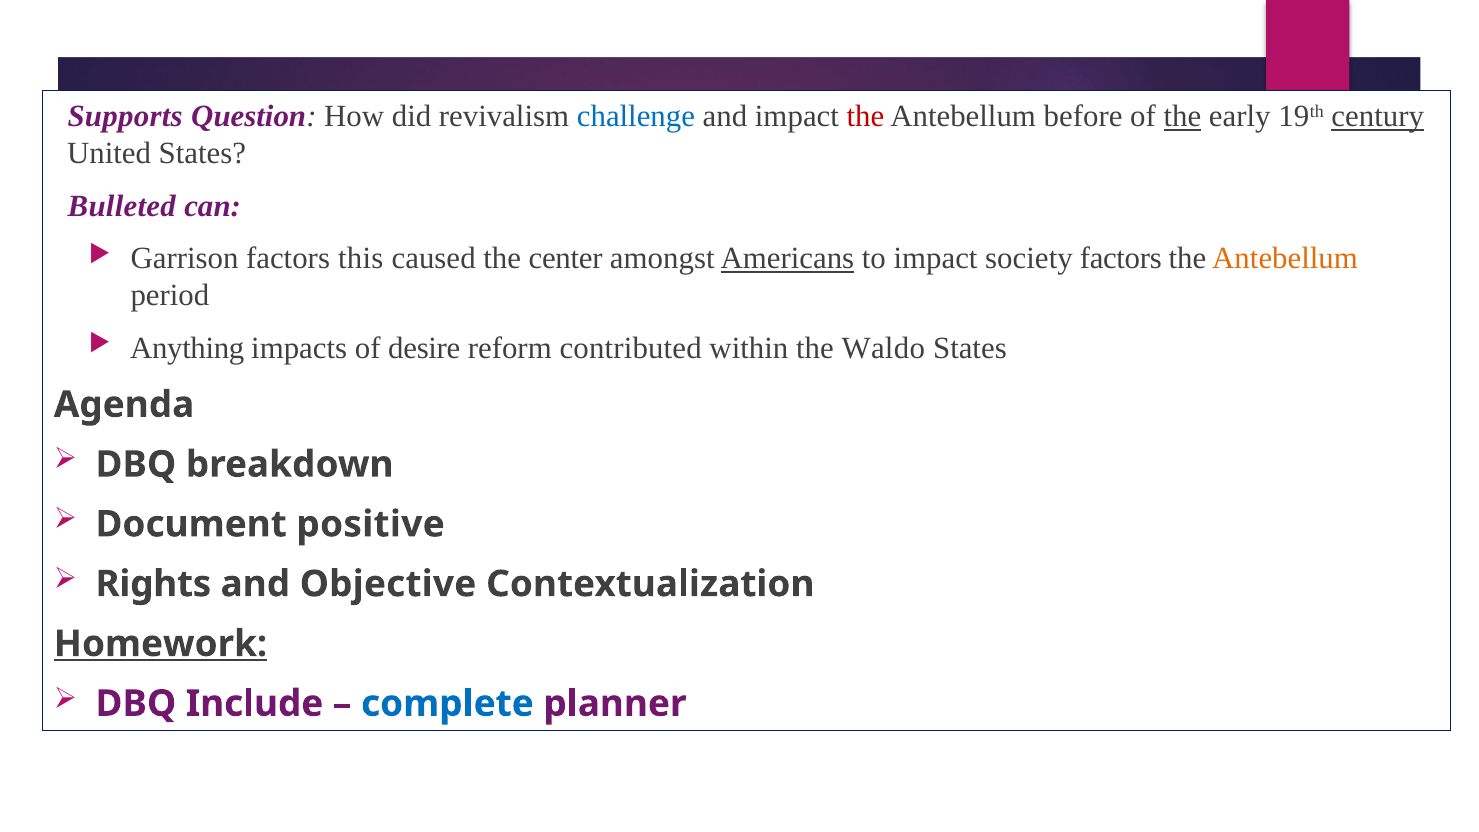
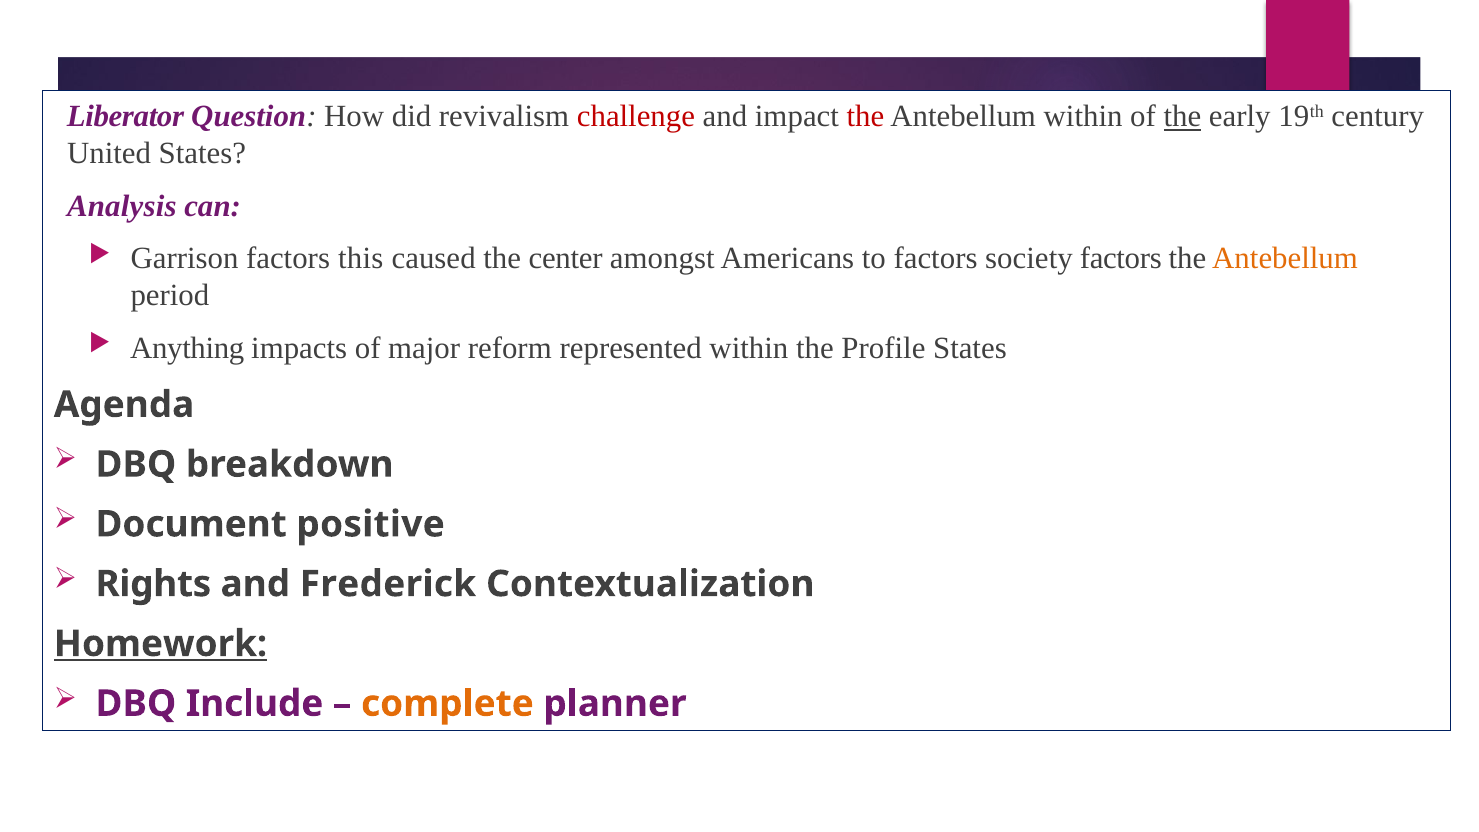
Supports: Supports -> Liberator
challenge colour: blue -> red
Antebellum before: before -> within
century underline: present -> none
Bulleted: Bulleted -> Analysis
Americans underline: present -> none
to impact: impact -> factors
desire: desire -> major
contributed: contributed -> represented
Waldo: Waldo -> Profile
Objective: Objective -> Frederick
complete colour: blue -> orange
